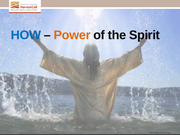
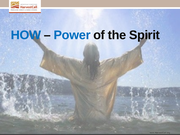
Power colour: orange -> blue
